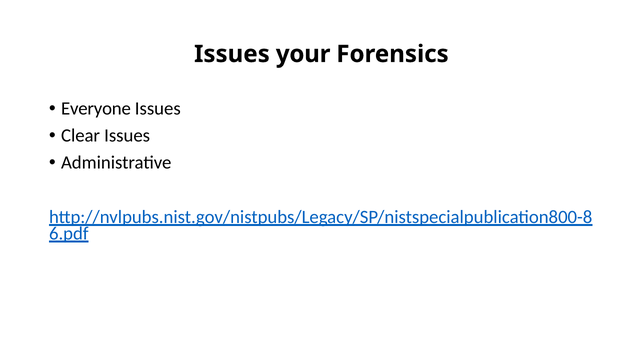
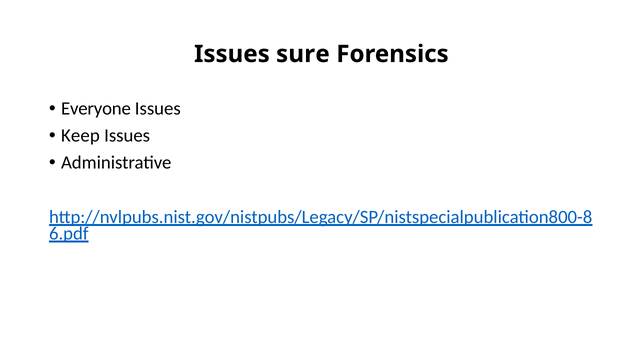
your: your -> sure
Clear: Clear -> Keep
